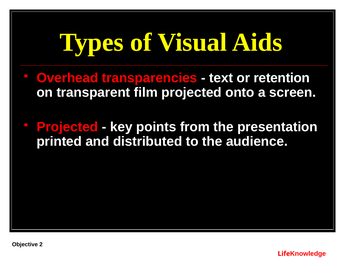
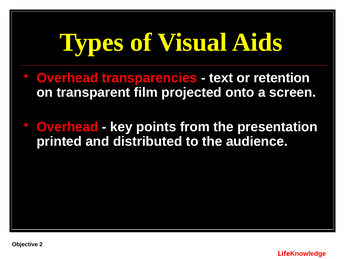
Projected at (67, 127): Projected -> Overhead
